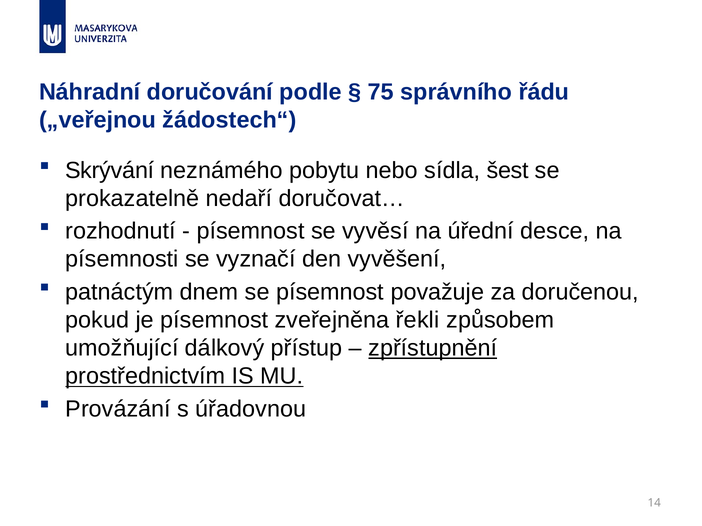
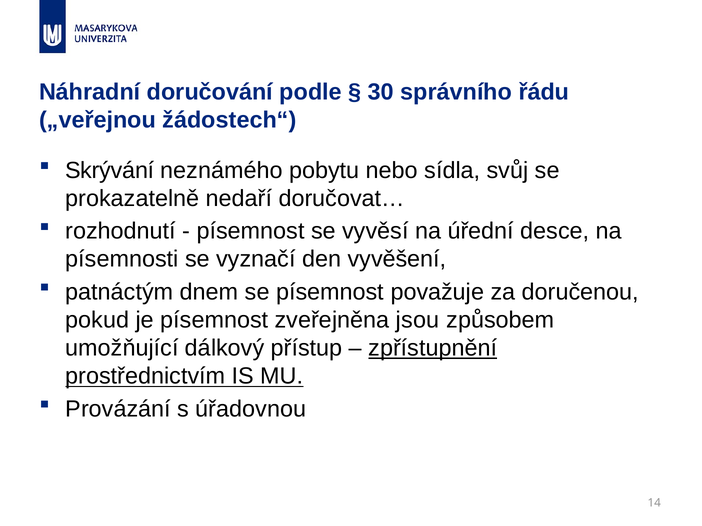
75: 75 -> 30
šest: šest -> svůj
řekli: řekli -> jsou
